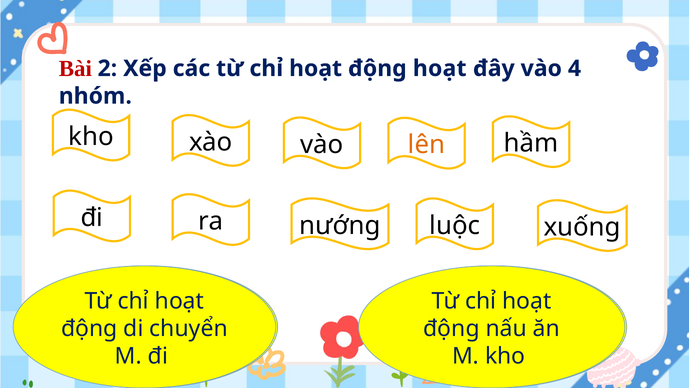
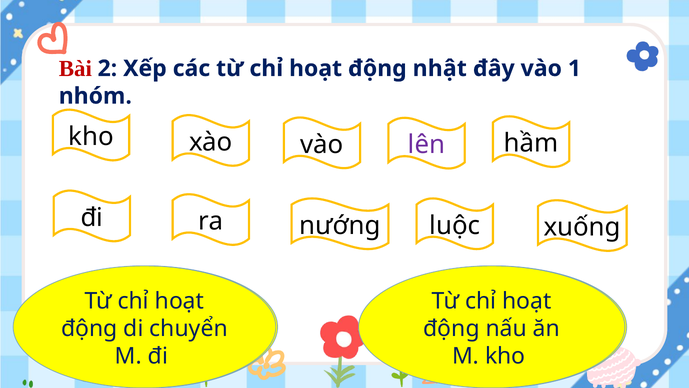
động hoạt: hoạt -> nhật
4: 4 -> 1
lên colour: orange -> purple
